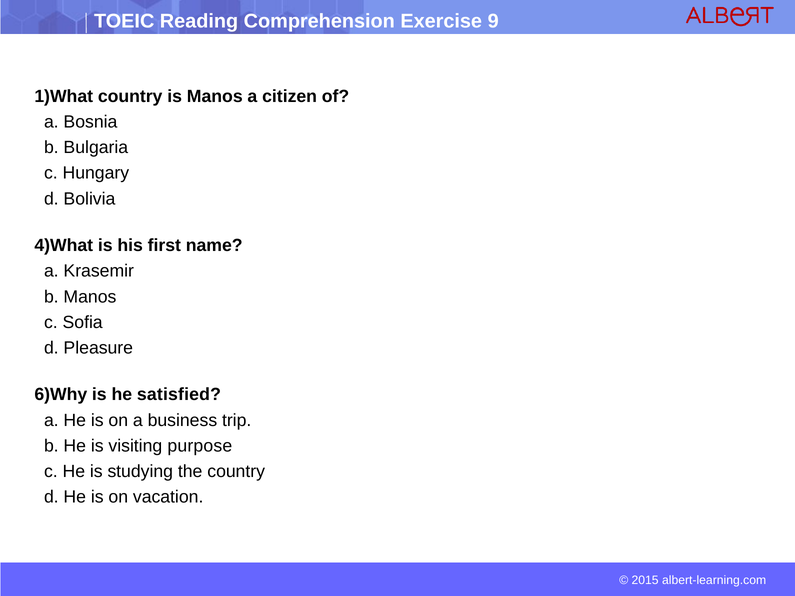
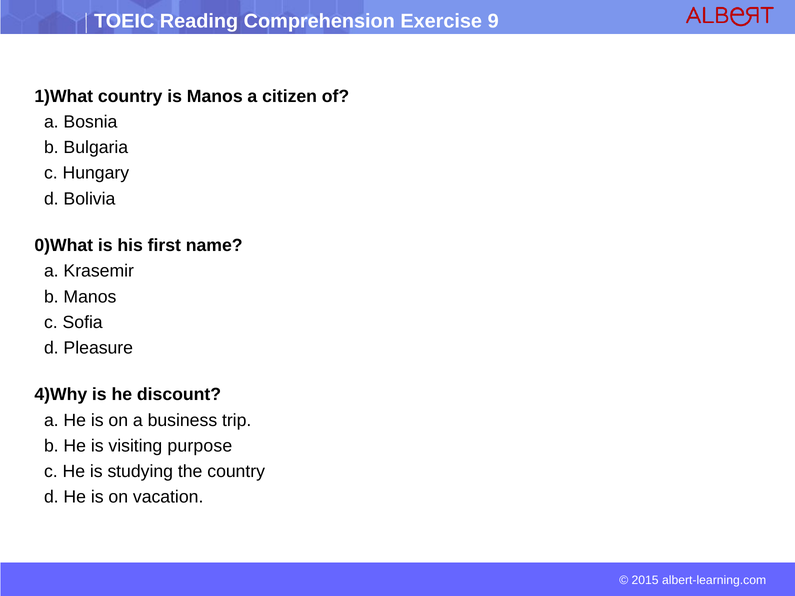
4)What: 4)What -> 0)What
6)Why: 6)Why -> 4)Why
satisfied: satisfied -> discount
